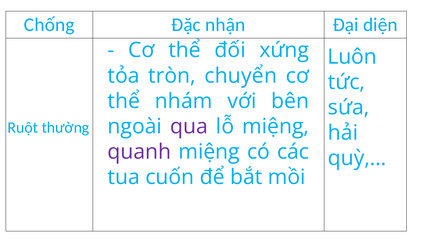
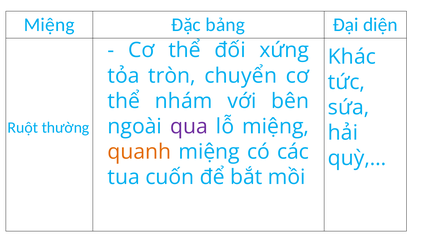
Chống at (49, 25): Chống -> Miệng
nhận: nhận -> bảng
Luôn: Luôn -> Khác
quanh colour: purple -> orange
